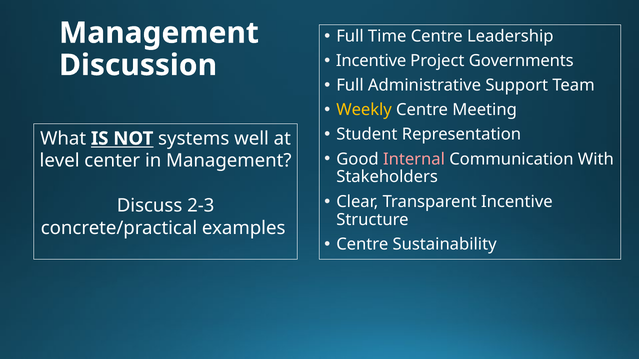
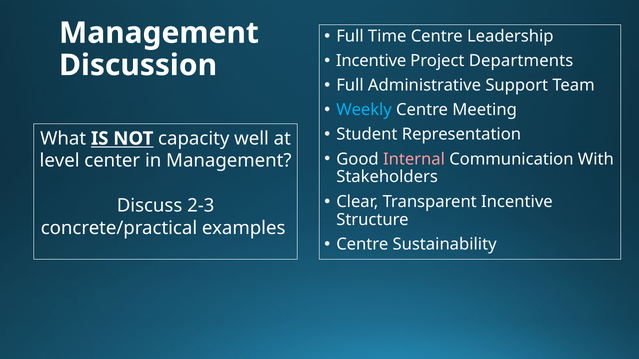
Governments: Governments -> Departments
Weekly colour: yellow -> light blue
systems: systems -> capacity
